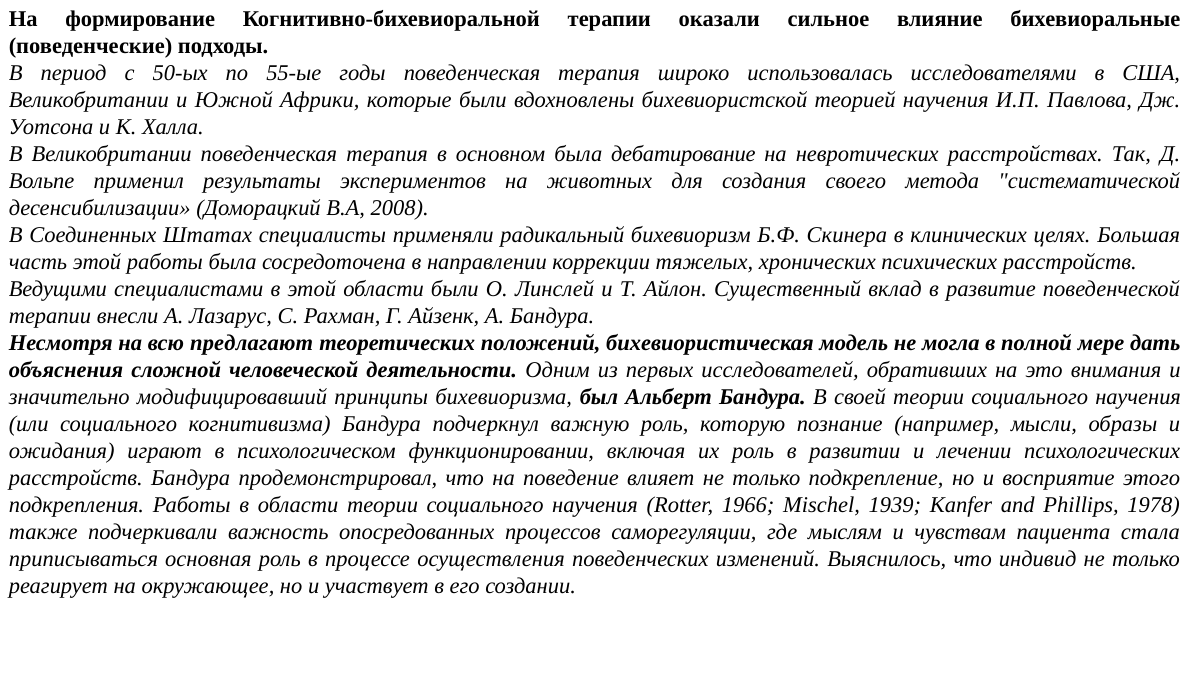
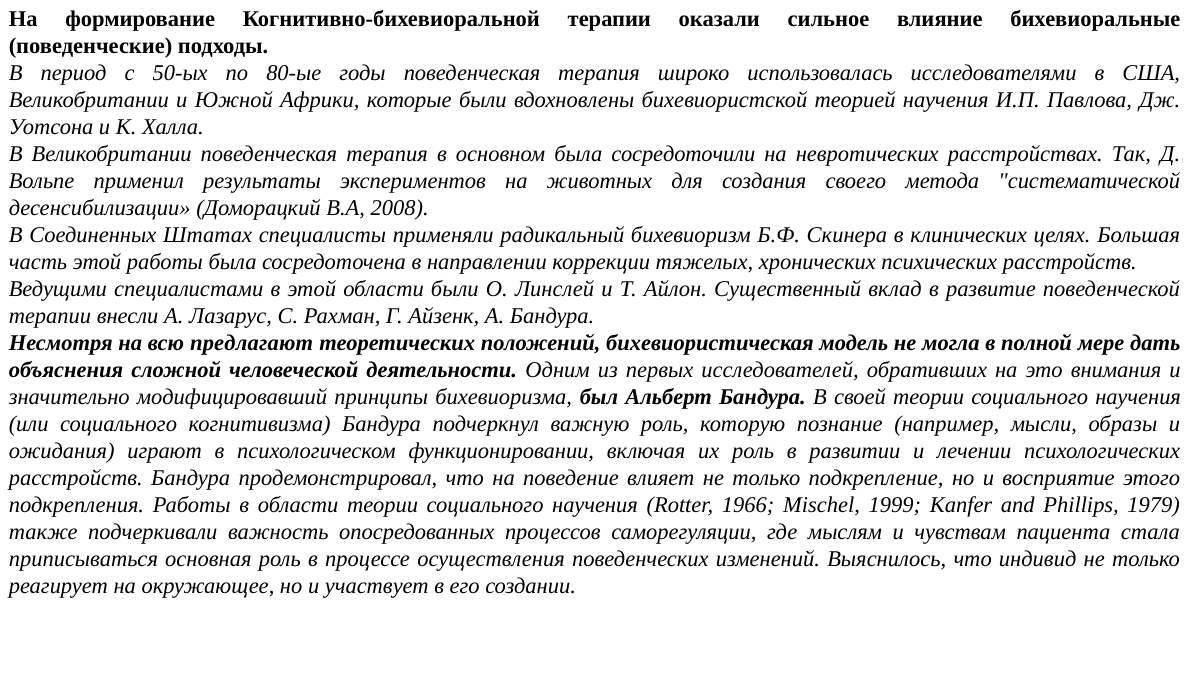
55-ые: 55-ые -> 80-ые
дебатирование: дебатирование -> сосредоточили
1939: 1939 -> 1999
1978: 1978 -> 1979
